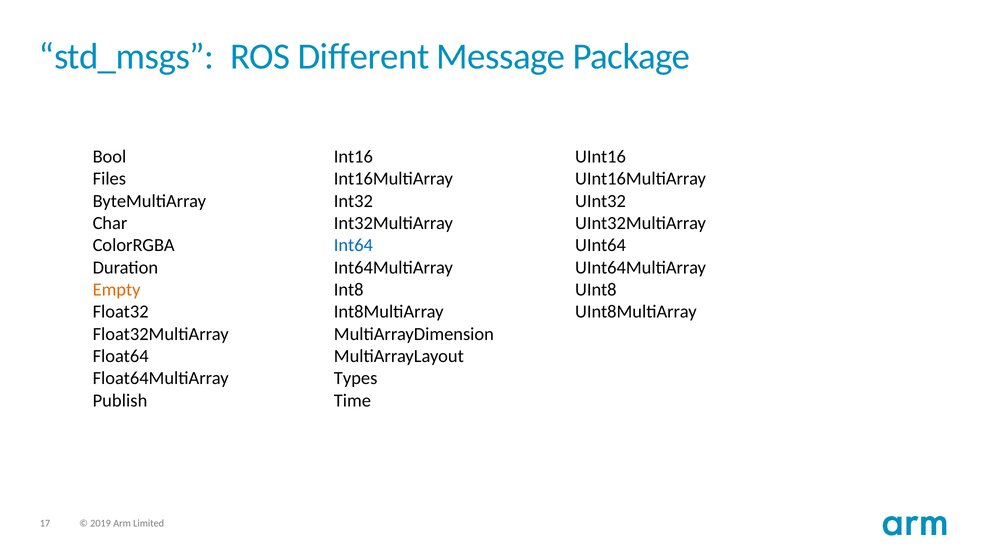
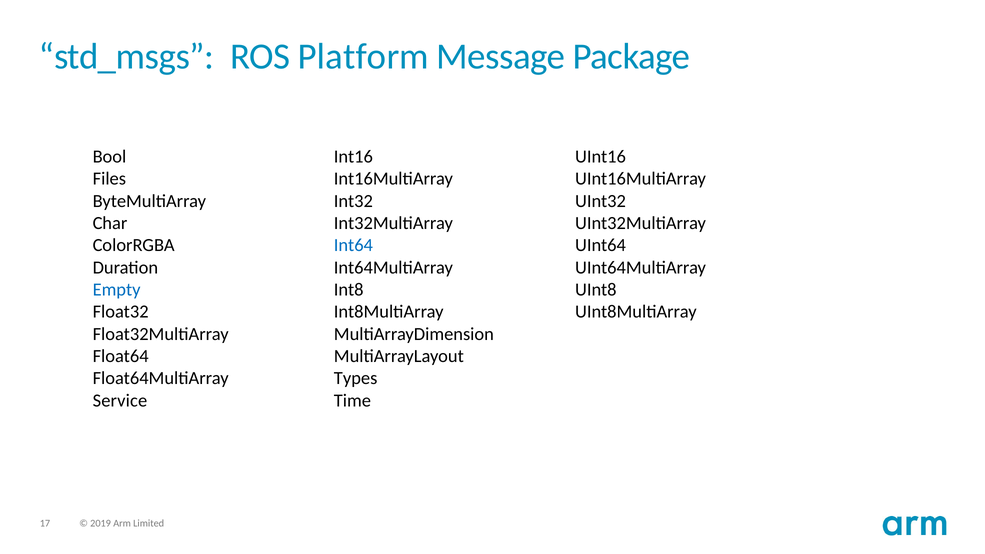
Different: Different -> Platform
Empty colour: orange -> blue
Publish: Publish -> Service
